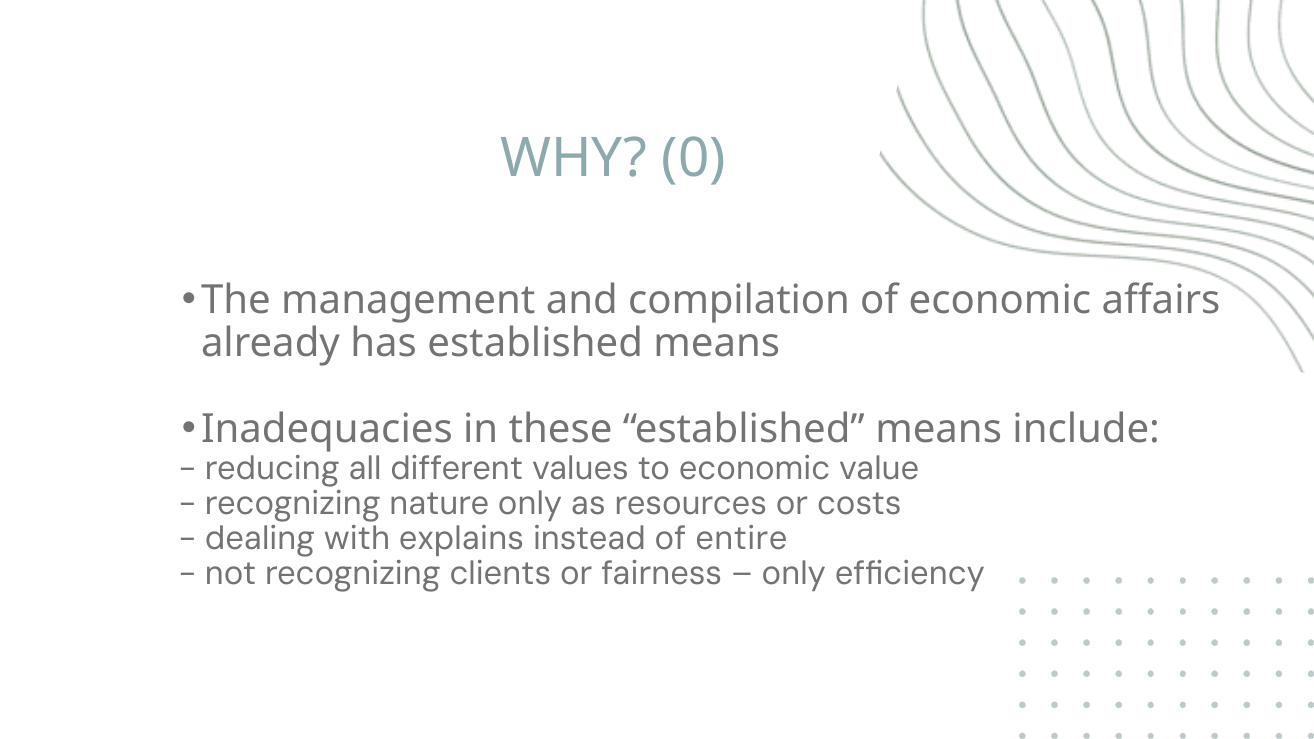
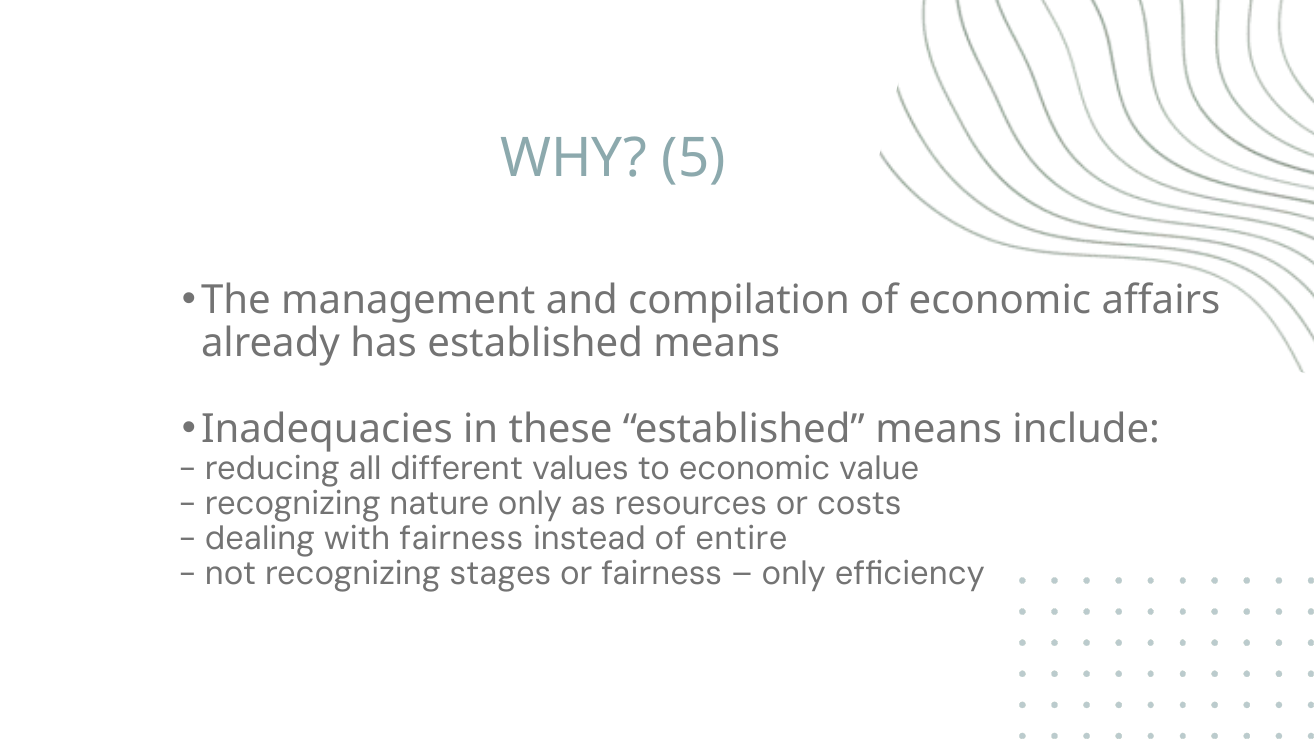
0: 0 -> 5
with explains: explains -> fairness
clients: clients -> stages
